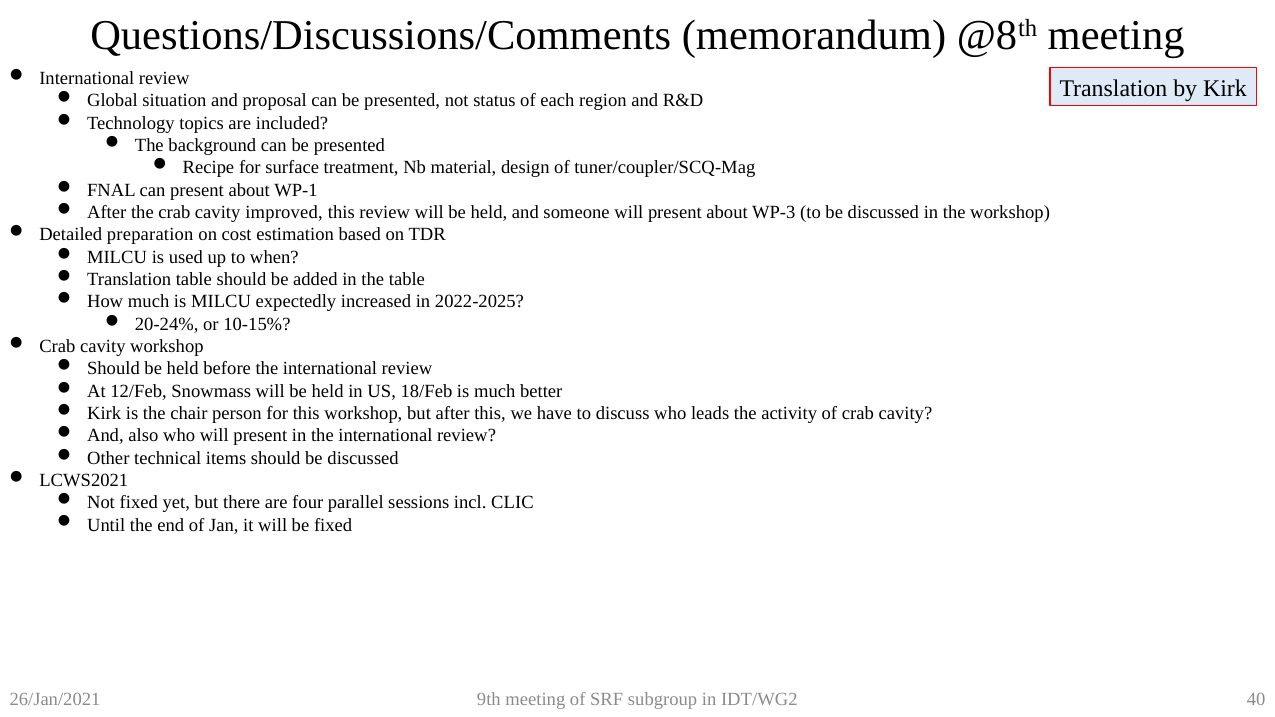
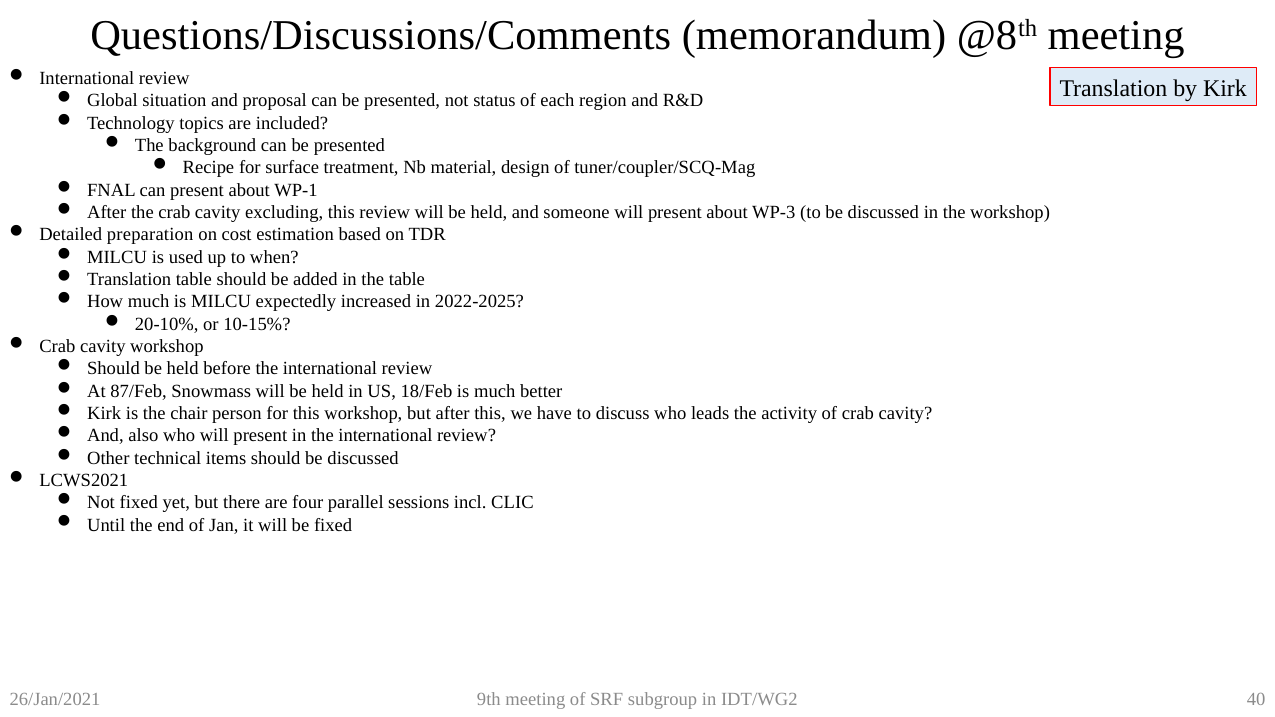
improved: improved -> excluding
20-24%: 20-24% -> 20-10%
12/Feb: 12/Feb -> 87/Feb
